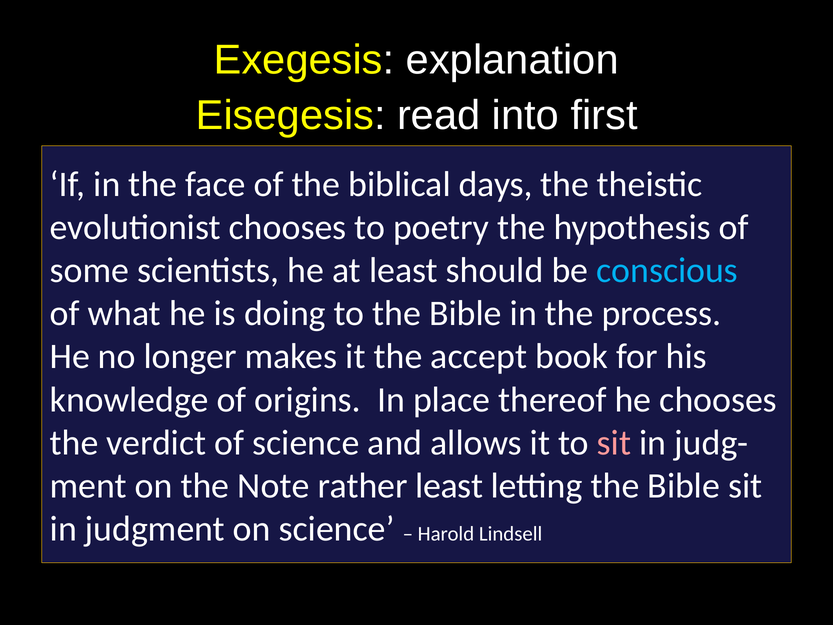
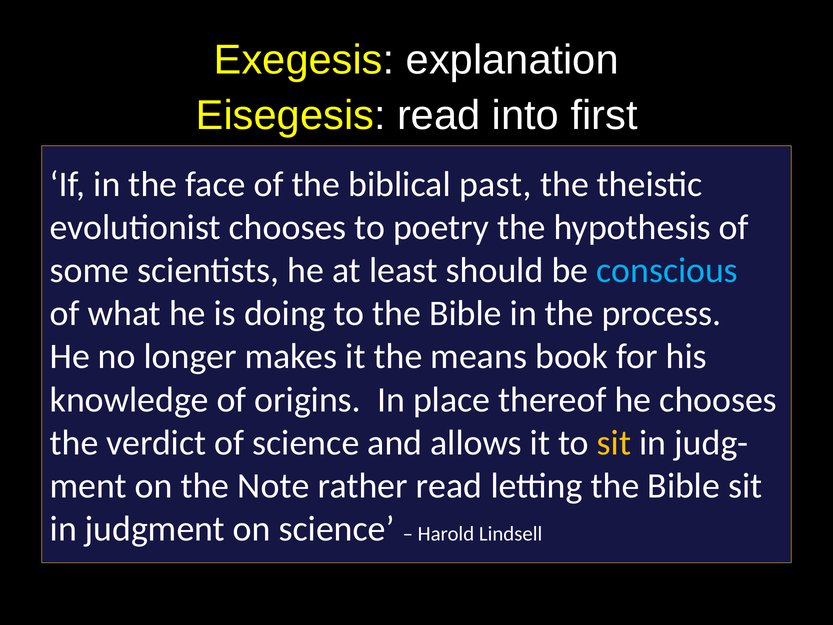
days: days -> past
accept: accept -> means
sit at (614, 443) colour: pink -> yellow
rather least: least -> read
